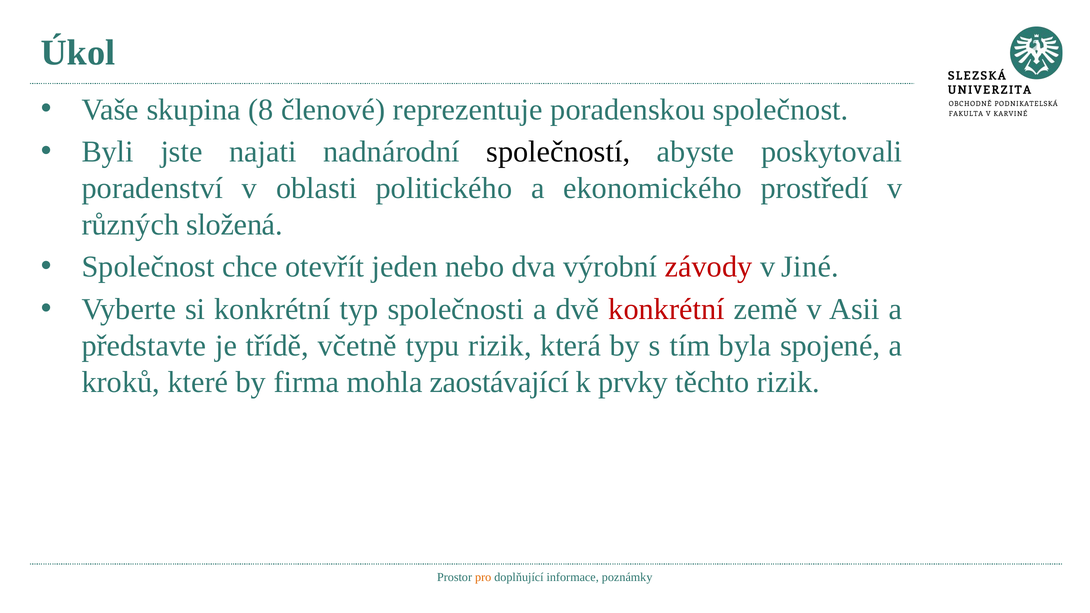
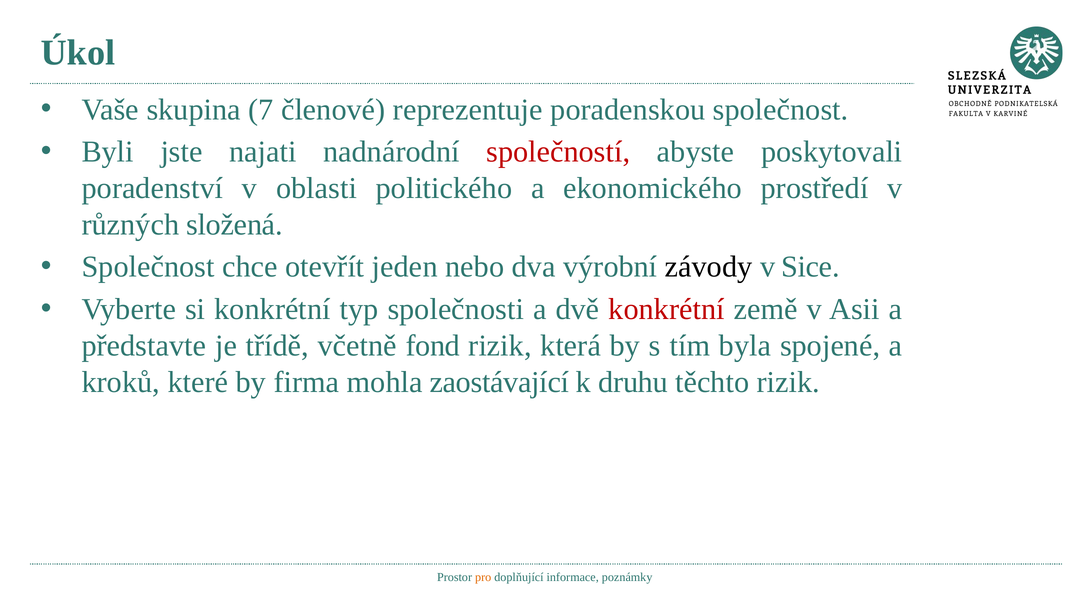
8: 8 -> 7
společností colour: black -> red
závody colour: red -> black
Jiné: Jiné -> Sice
typu: typu -> fond
prvky: prvky -> druhu
